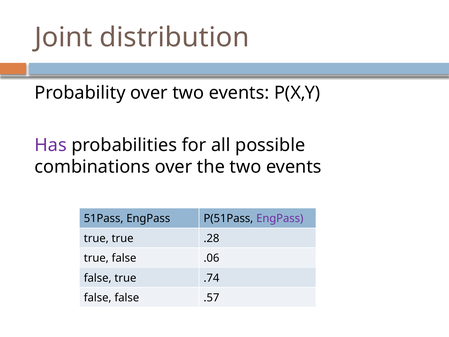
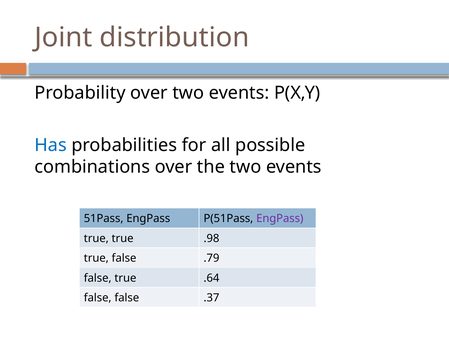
Has colour: purple -> blue
.28: .28 -> .98
.06: .06 -> .79
.74: .74 -> .64
.57: .57 -> .37
